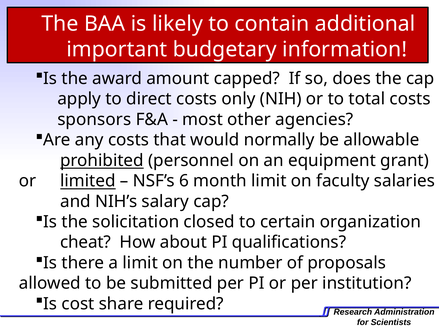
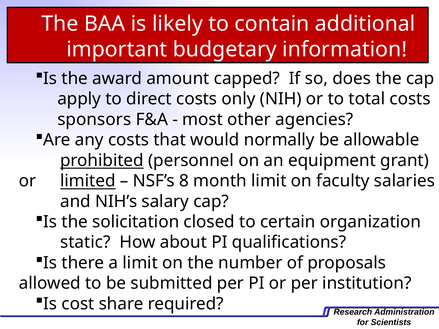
6: 6 -> 8
cheat: cheat -> static
